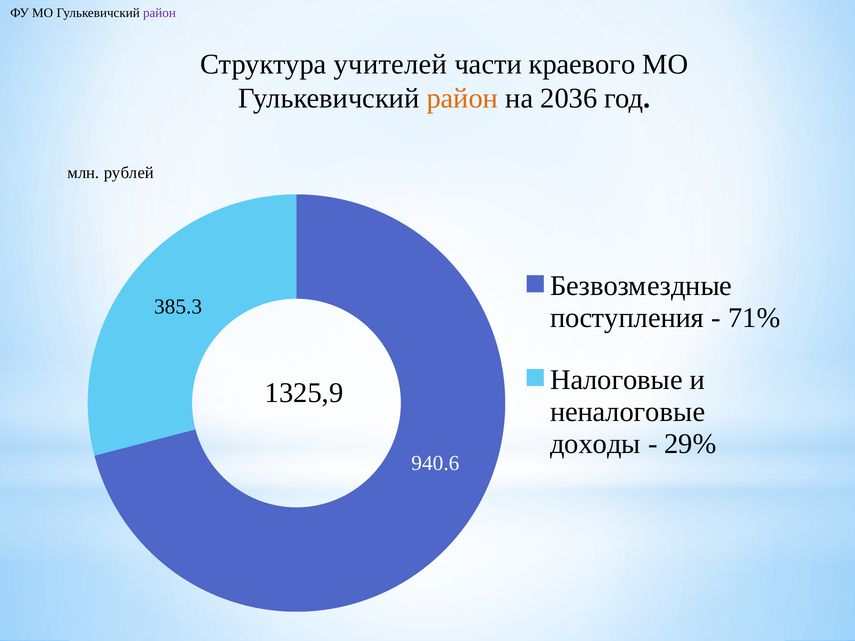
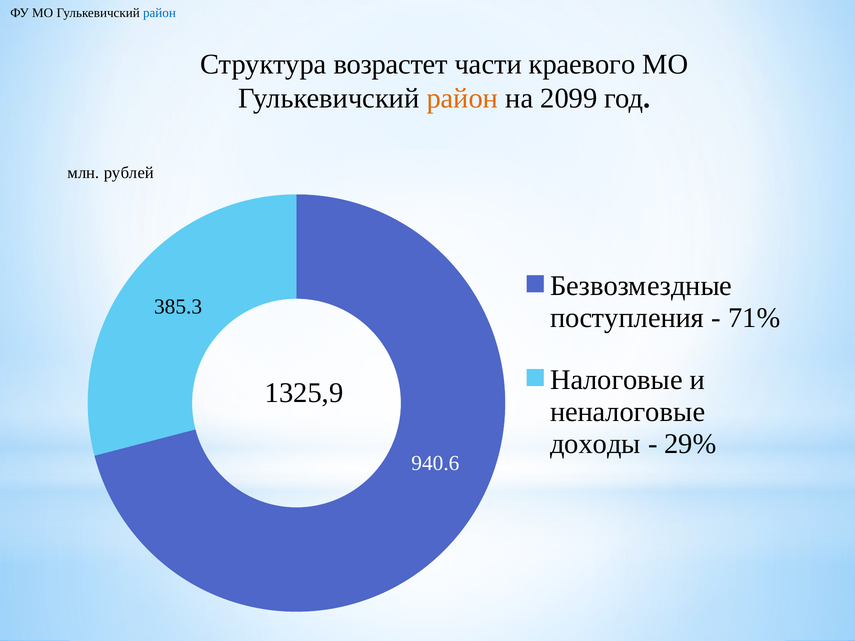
район at (159, 13) colour: purple -> blue
учителей: учителей -> возрастет
2036: 2036 -> 2099
